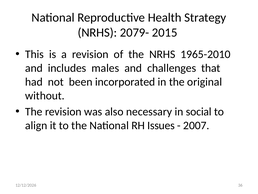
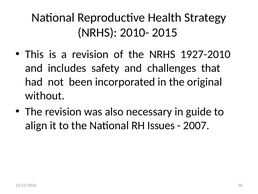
2079-: 2079- -> 2010-
1965-2010: 1965-2010 -> 1927-2010
males: males -> safety
social: social -> guide
